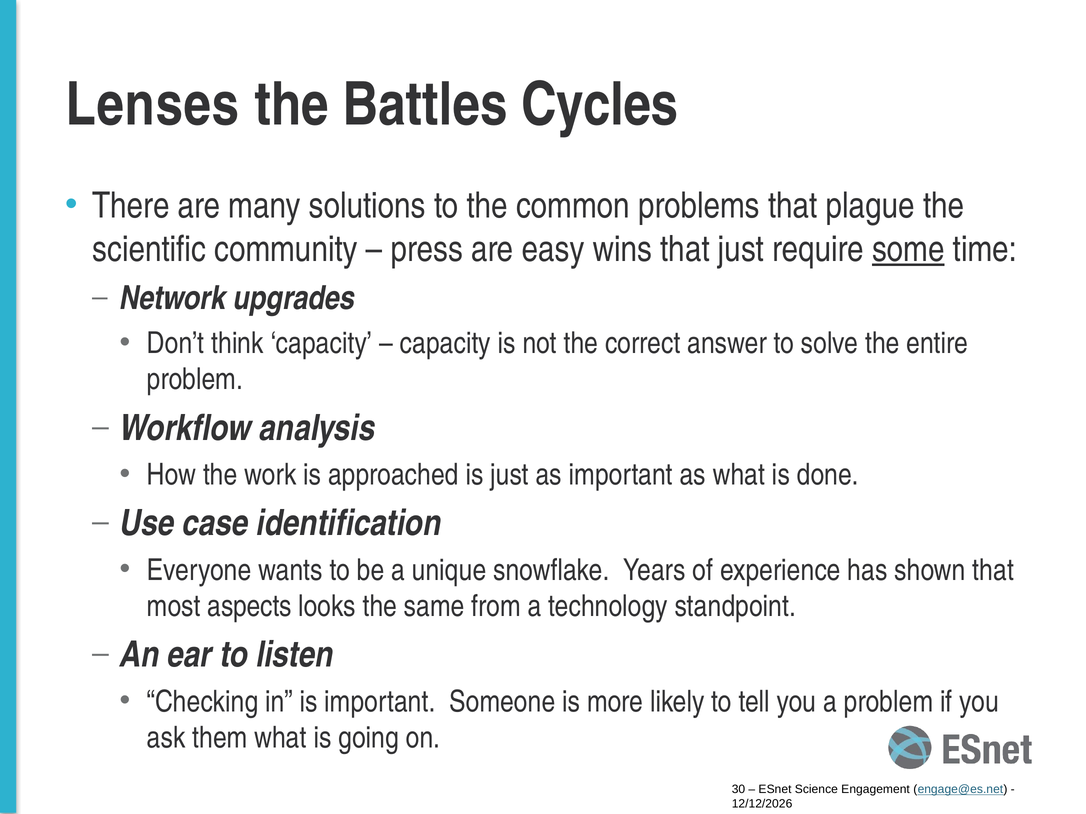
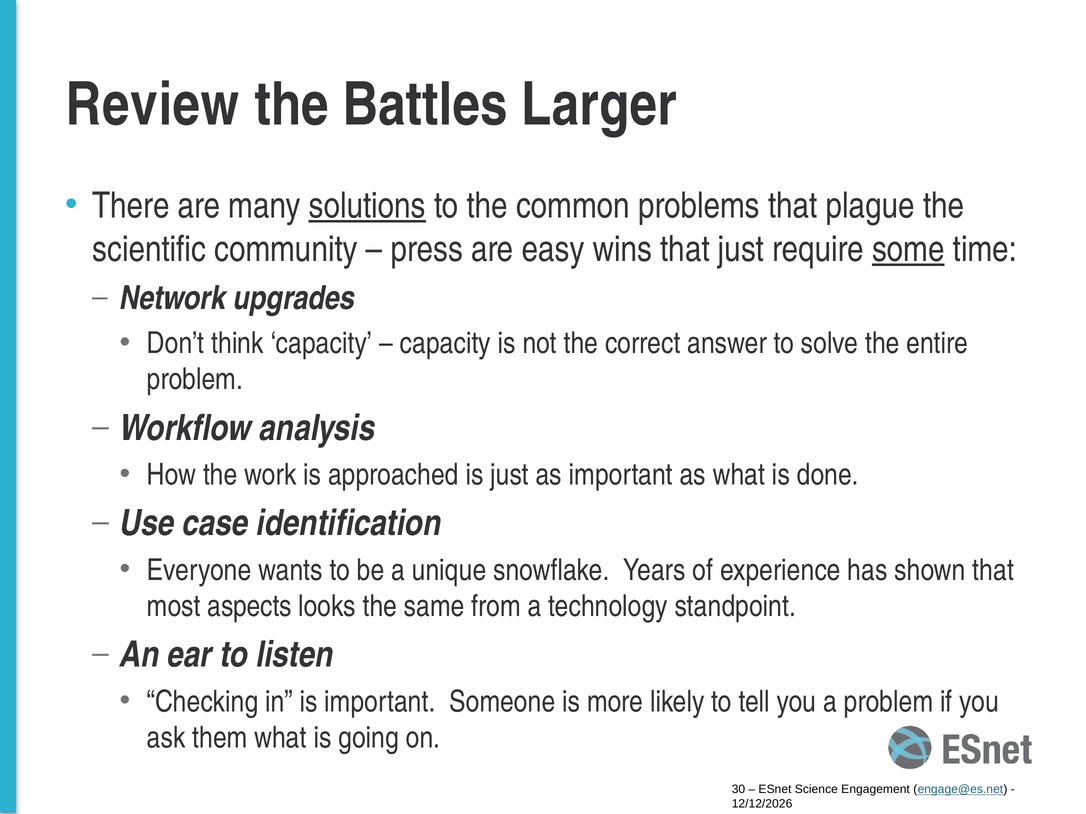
Lenses: Lenses -> Review
Cycles: Cycles -> Larger
solutions underline: none -> present
